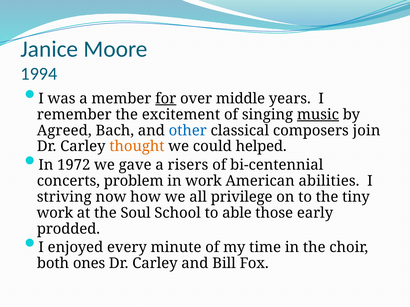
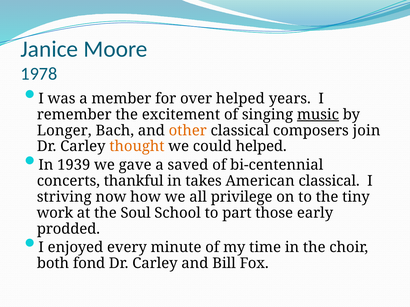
1994: 1994 -> 1978
for underline: present -> none
over middle: middle -> helped
Agreed: Agreed -> Longer
other colour: blue -> orange
1972: 1972 -> 1939
risers: risers -> saved
problem: problem -> thankful
in work: work -> takes
American abilities: abilities -> classical
able: able -> part
ones: ones -> fond
